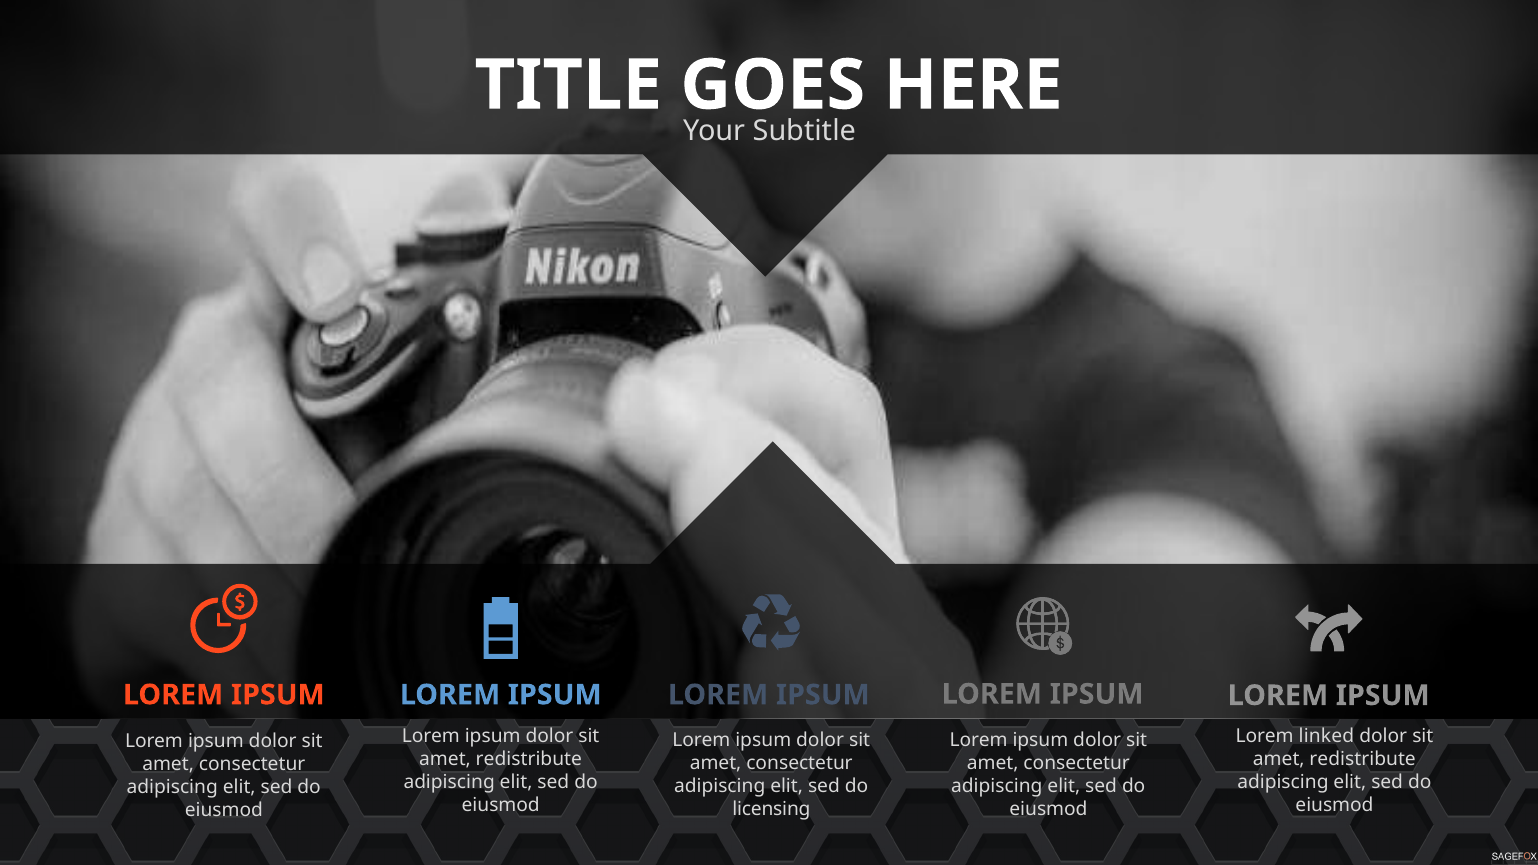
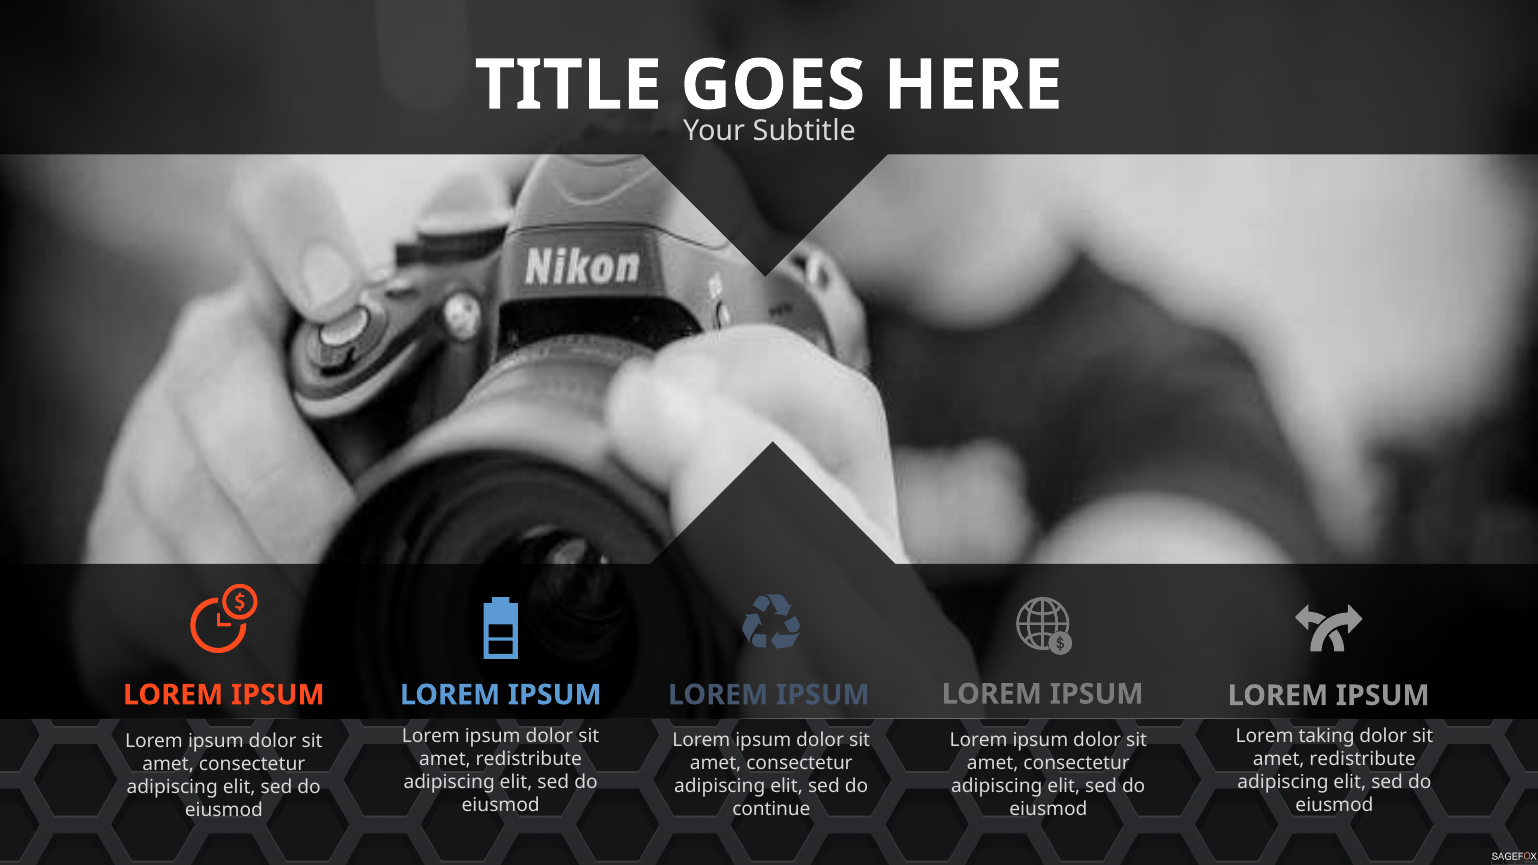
linked: linked -> taking
licensing: licensing -> continue
